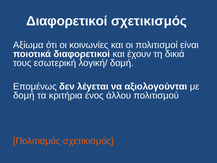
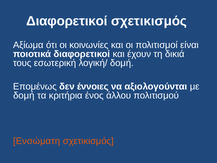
λέγεται: λέγεται -> έννοιες
Πολιτισμός: Πολιτισμός -> Ενσώματη
